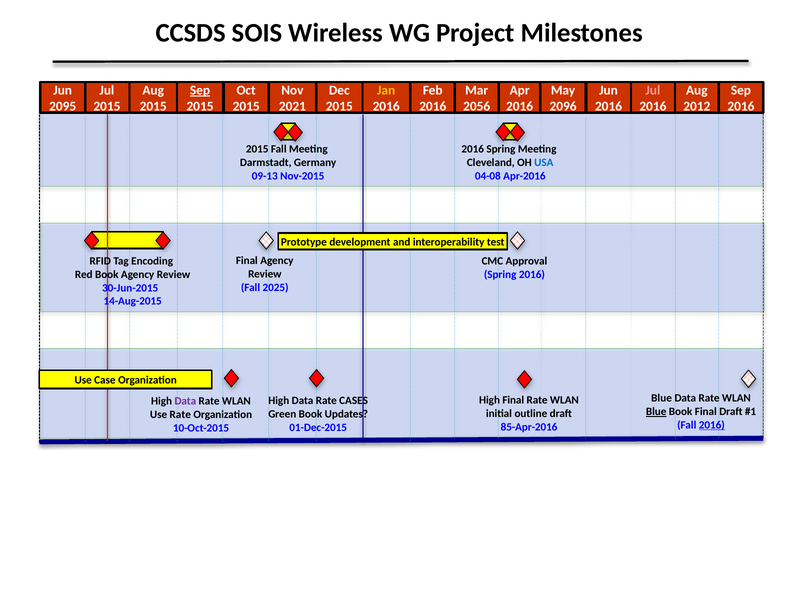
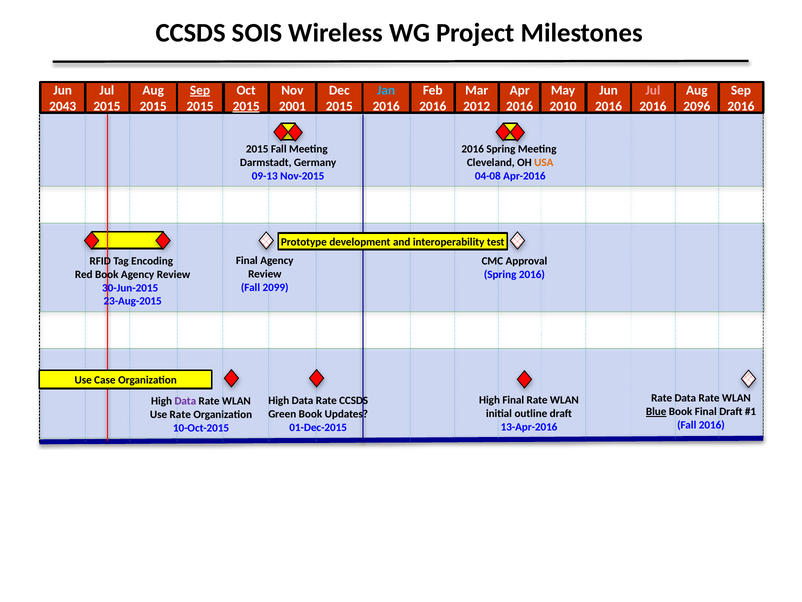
Jan colour: yellow -> light blue
2095: 2095 -> 2043
2015 at (246, 106) underline: none -> present
2021: 2021 -> 2001
2056: 2056 -> 2012
2096: 2096 -> 2010
2012: 2012 -> 2096
USA colour: blue -> orange
2025: 2025 -> 2099
14-Aug-2015: 14-Aug-2015 -> 23-Aug-2015
Blue at (662, 398): Blue -> Rate
Rate CASES: CASES -> CCSDS
2016 at (712, 425) underline: present -> none
85-Apr-2016: 85-Apr-2016 -> 13-Apr-2016
